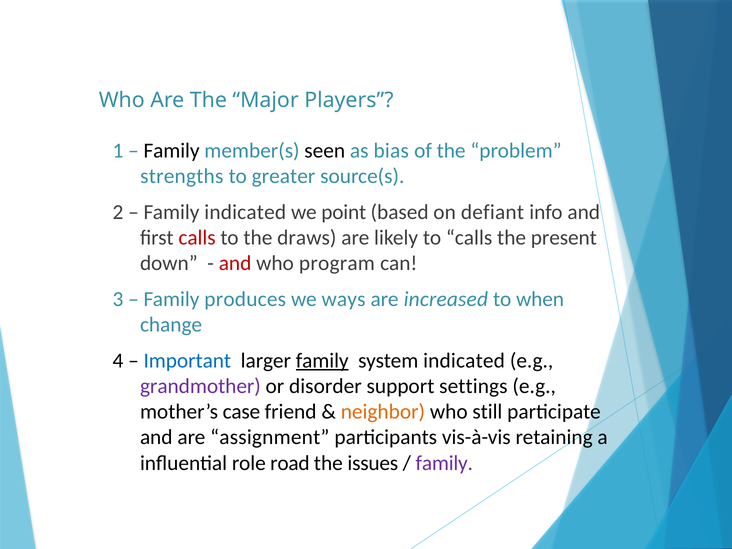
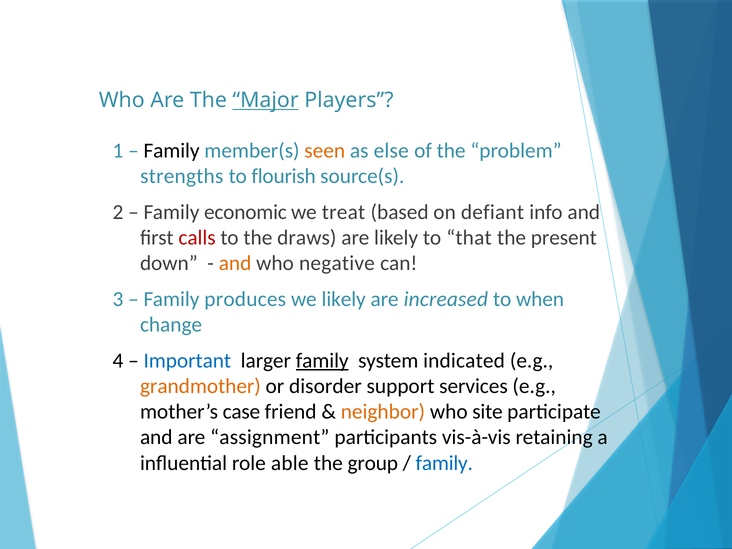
Major underline: none -> present
seen colour: black -> orange
bias: bias -> else
greater: greater -> flourish
Family indicated: indicated -> economic
point: point -> treat
to calls: calls -> that
and at (235, 263) colour: red -> orange
program: program -> negative
we ways: ways -> likely
grandmother colour: purple -> orange
settings: settings -> services
still: still -> site
road: road -> able
issues: issues -> group
family at (444, 463) colour: purple -> blue
